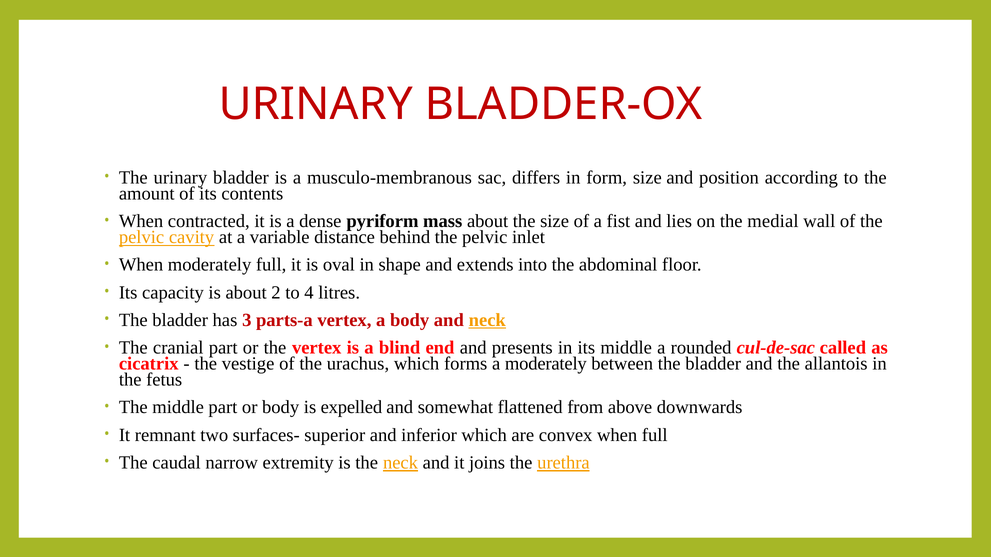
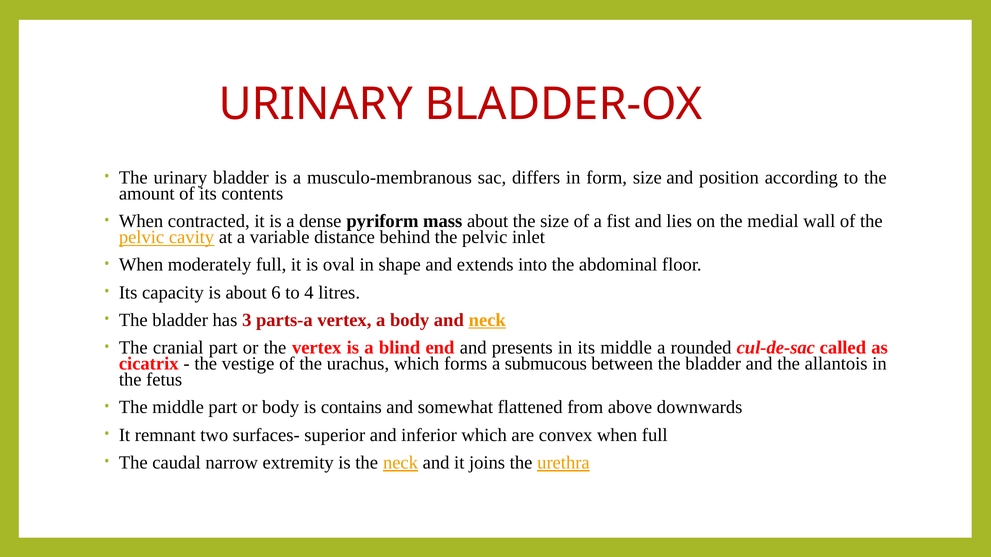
2: 2 -> 6
a moderately: moderately -> submucous
expelled: expelled -> contains
